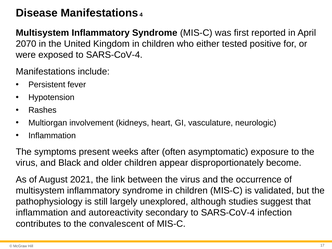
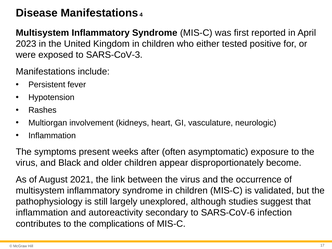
2070: 2070 -> 2023
exposed to SARS-CoV-4: SARS-CoV-4 -> SARS-CoV-3
secondary to SARS-CoV-4: SARS-CoV-4 -> SARS-CoV-6
convalescent: convalescent -> complications
